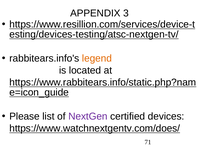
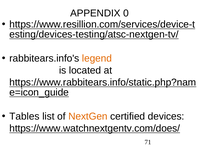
3: 3 -> 0
Please: Please -> Tables
NextGen colour: purple -> orange
